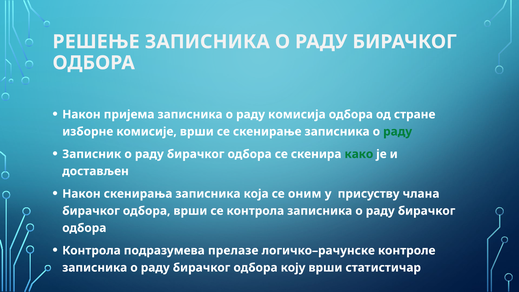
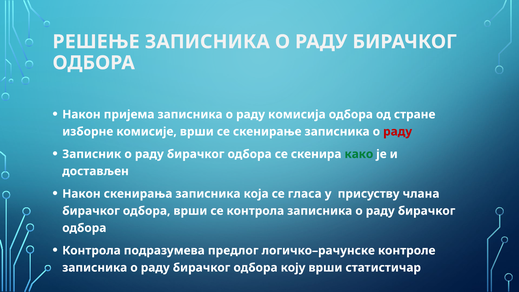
раду at (398, 132) colour: green -> red
оним: оним -> гласа
прелазе: прелазе -> предлог
